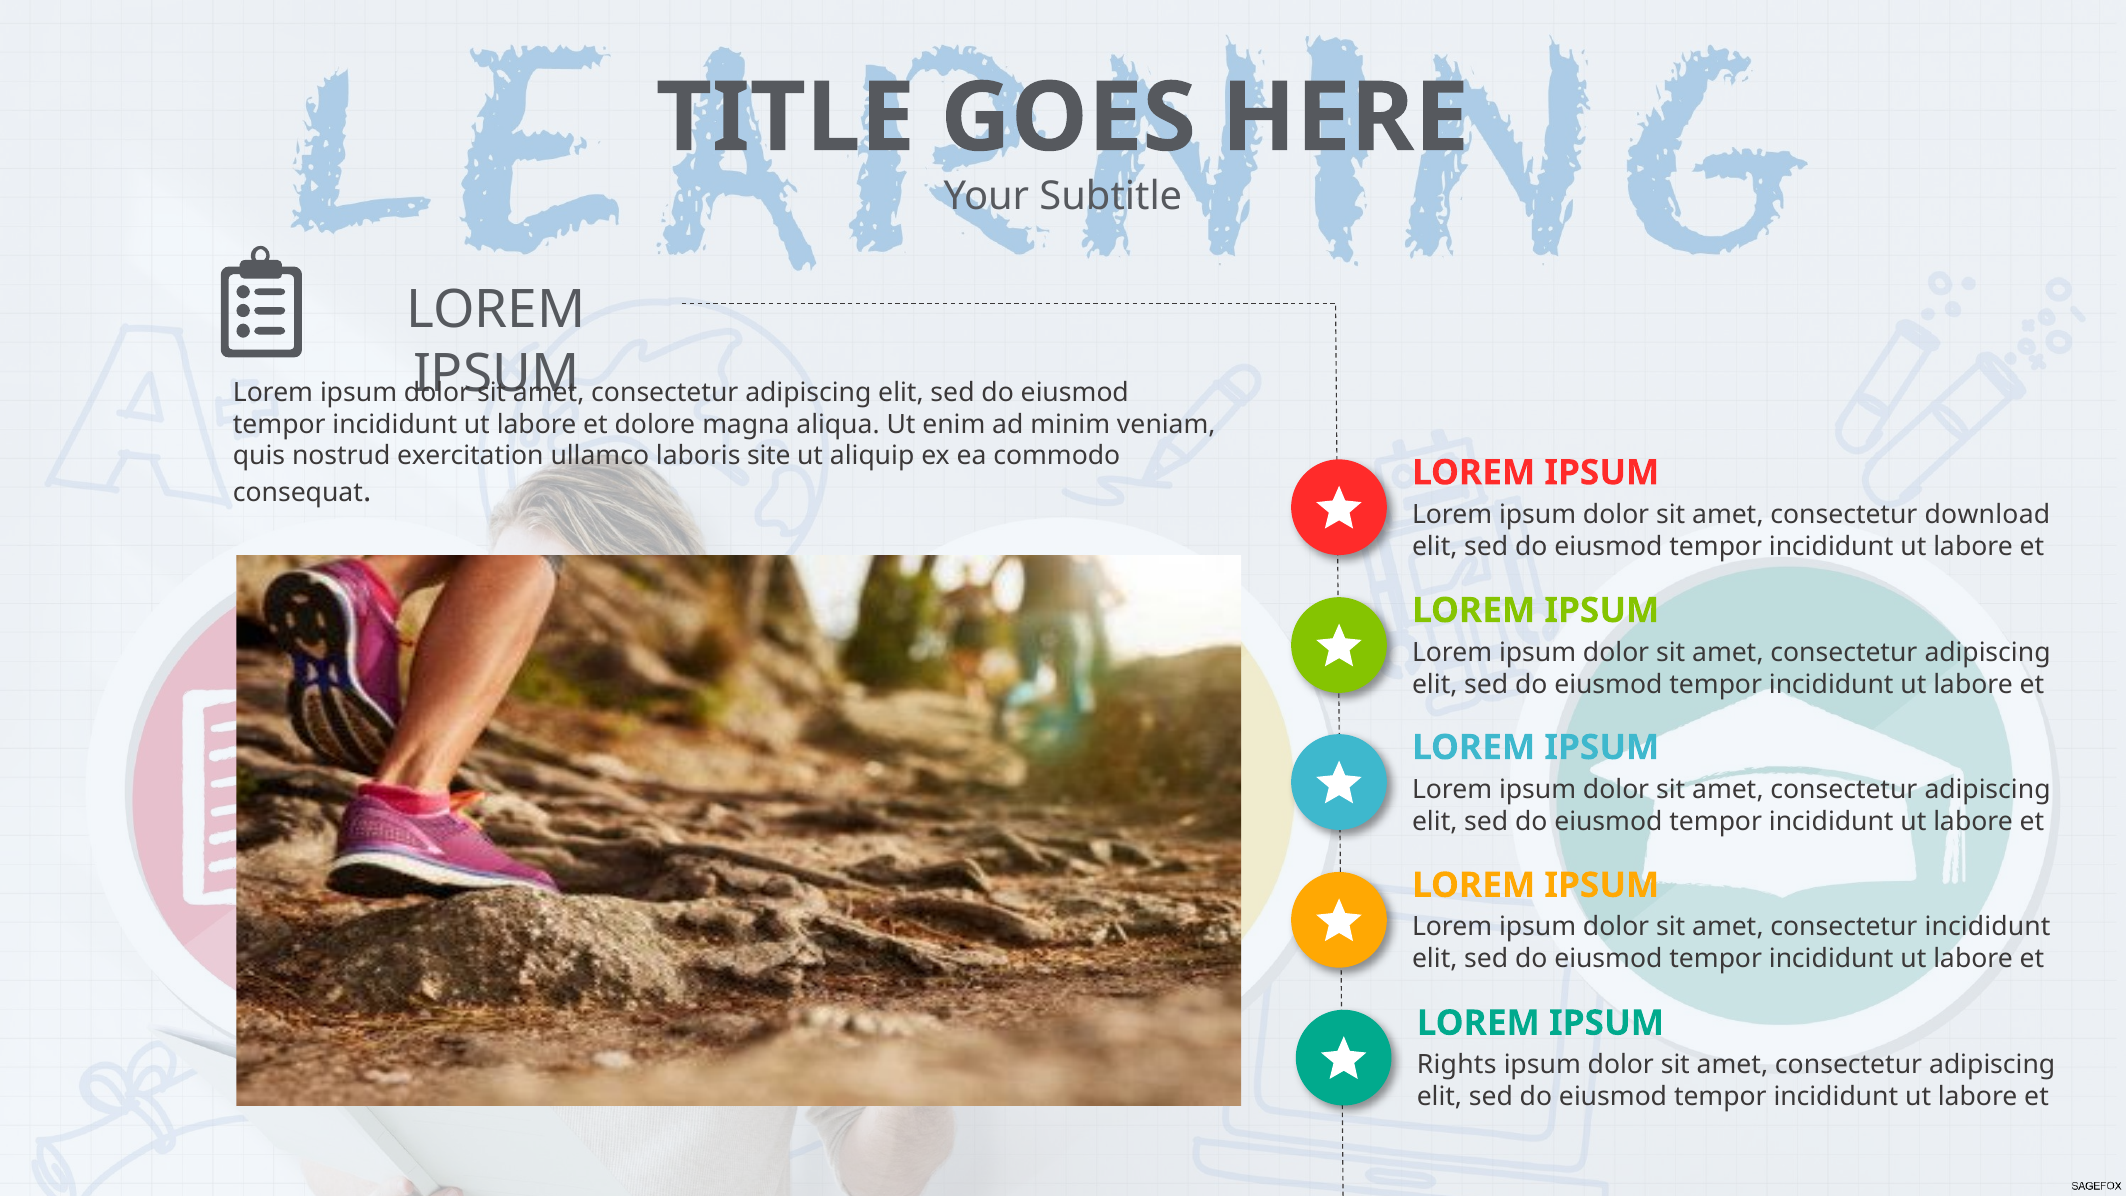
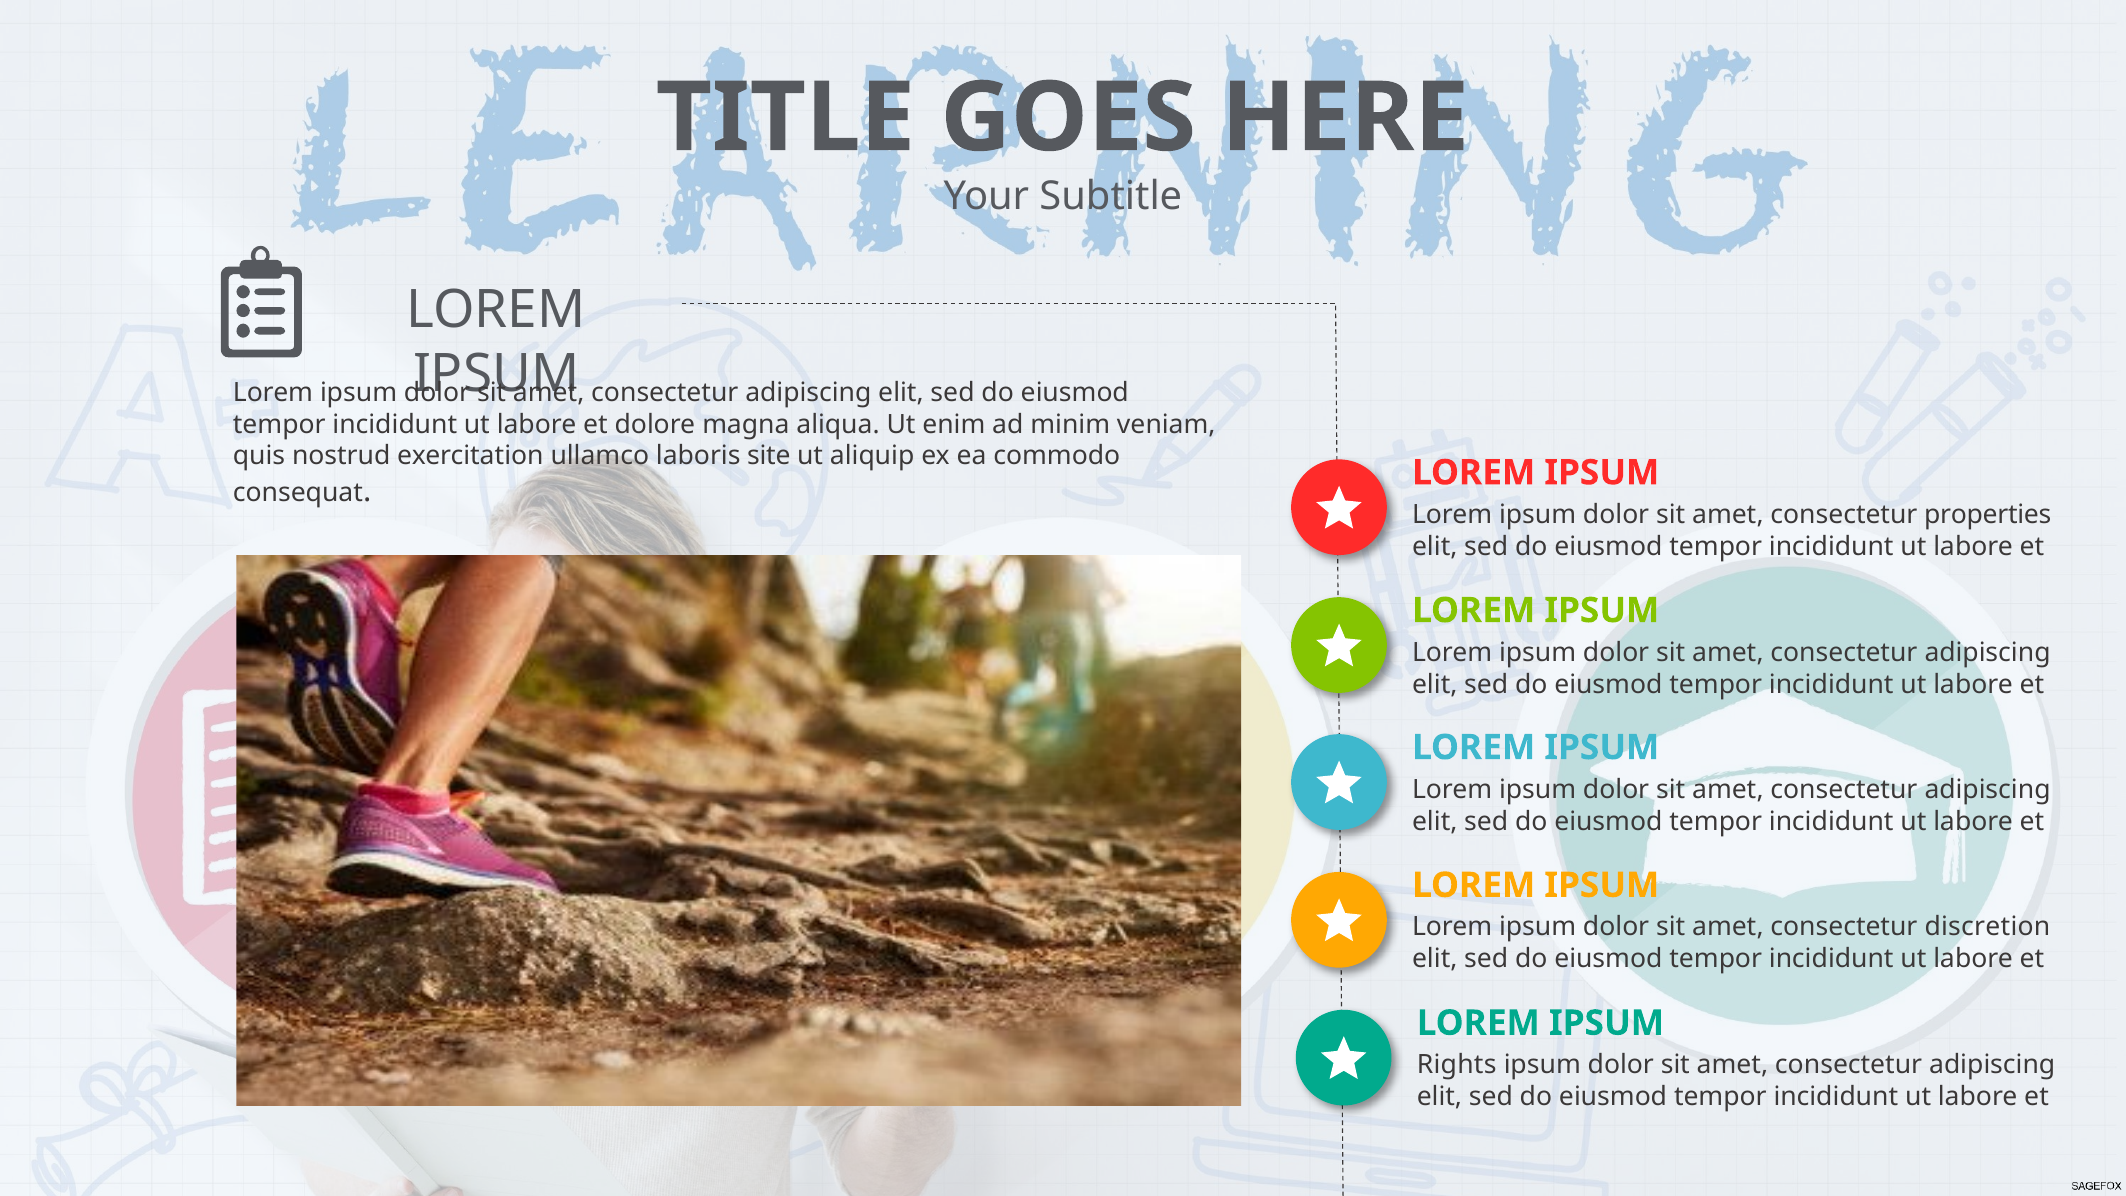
download: download -> properties
consectetur incididunt: incididunt -> discretion
